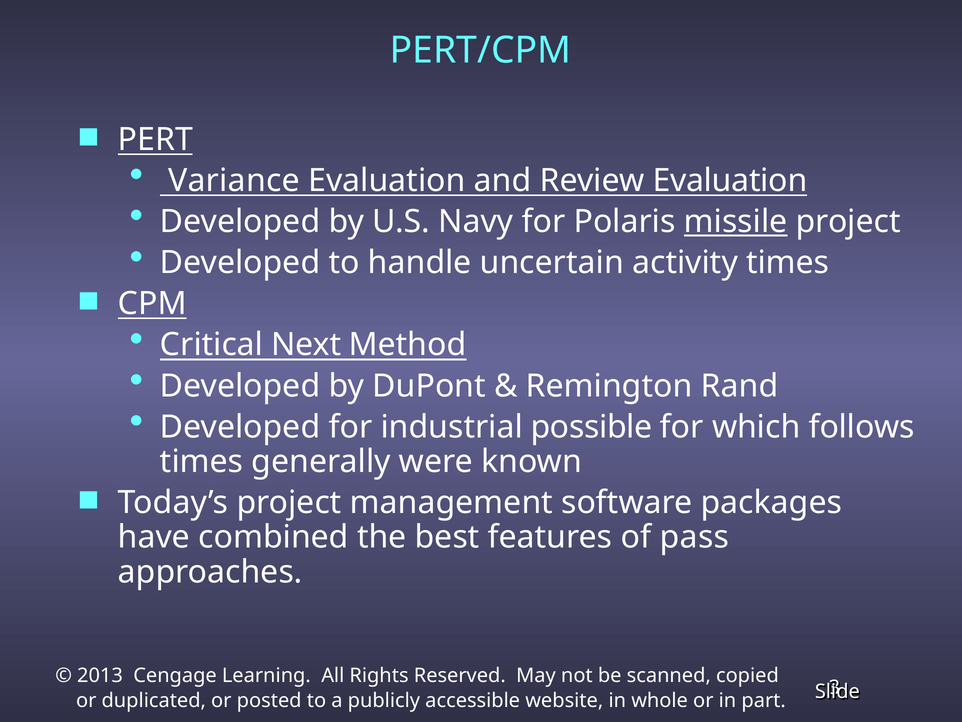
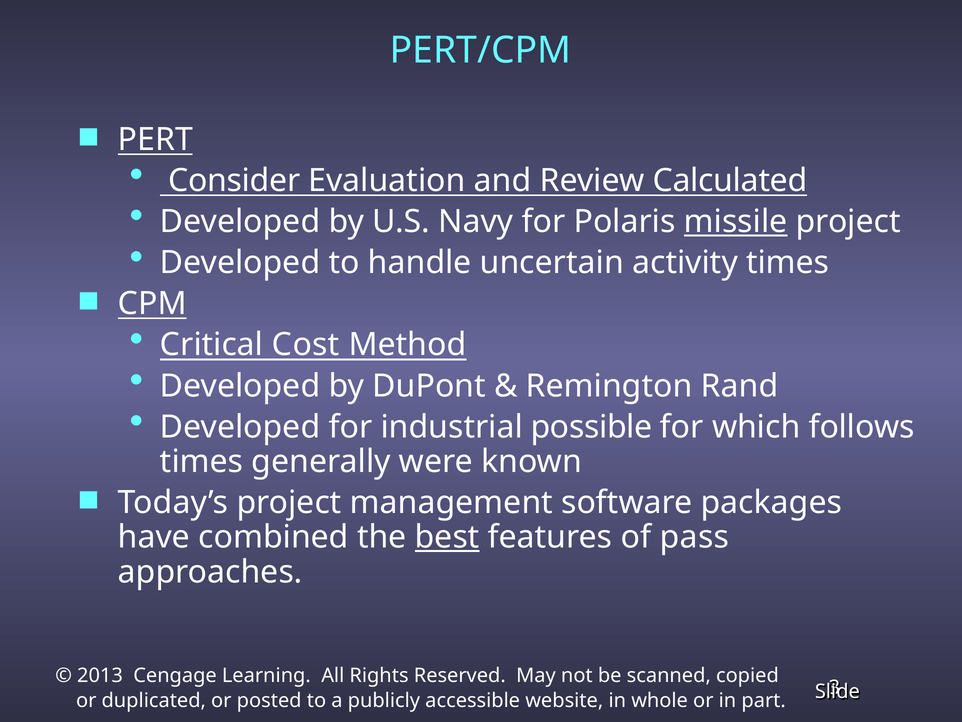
Variance: Variance -> Consider
Review Evaluation: Evaluation -> Calculated
Next: Next -> Cost
best underline: none -> present
